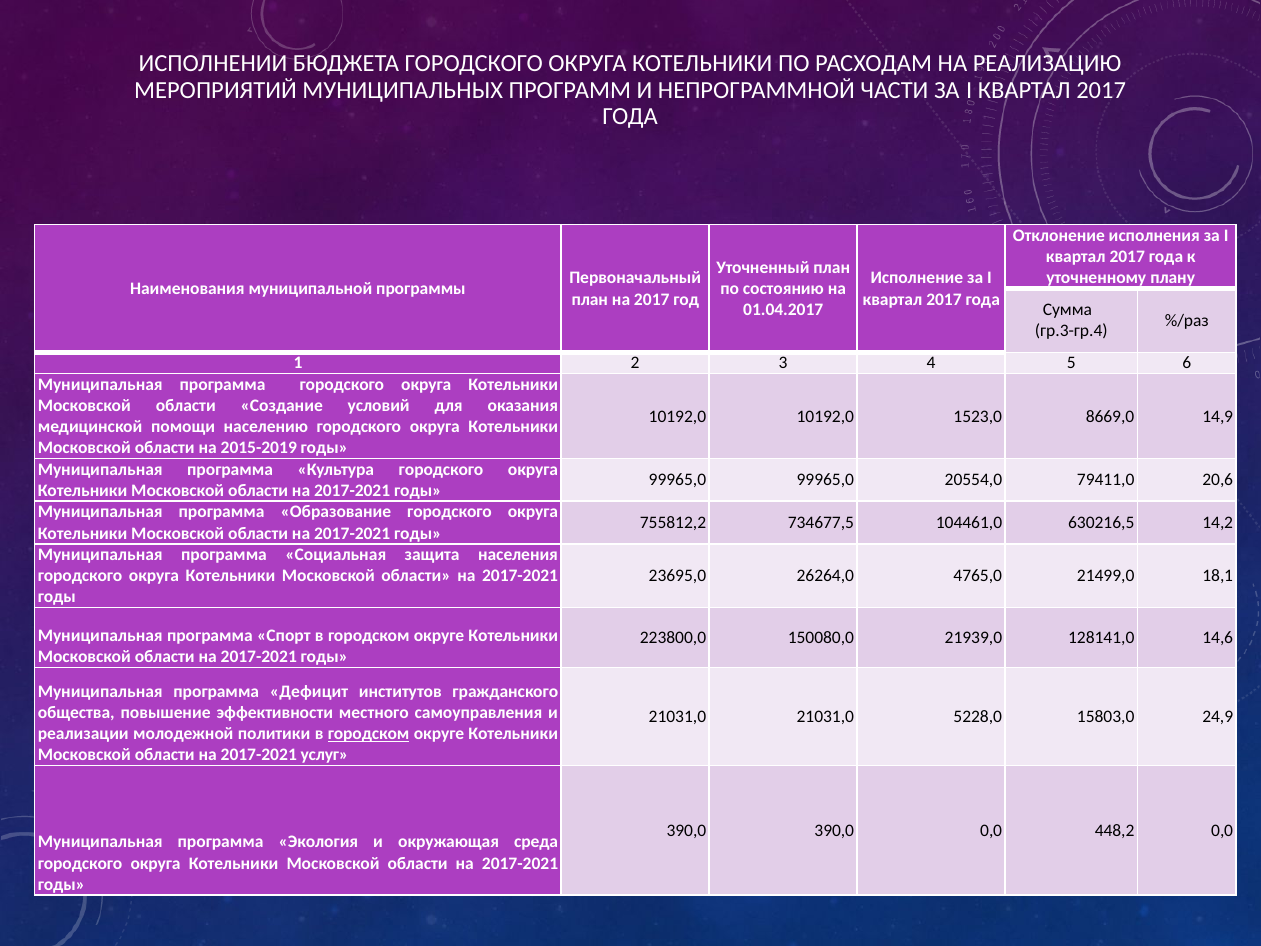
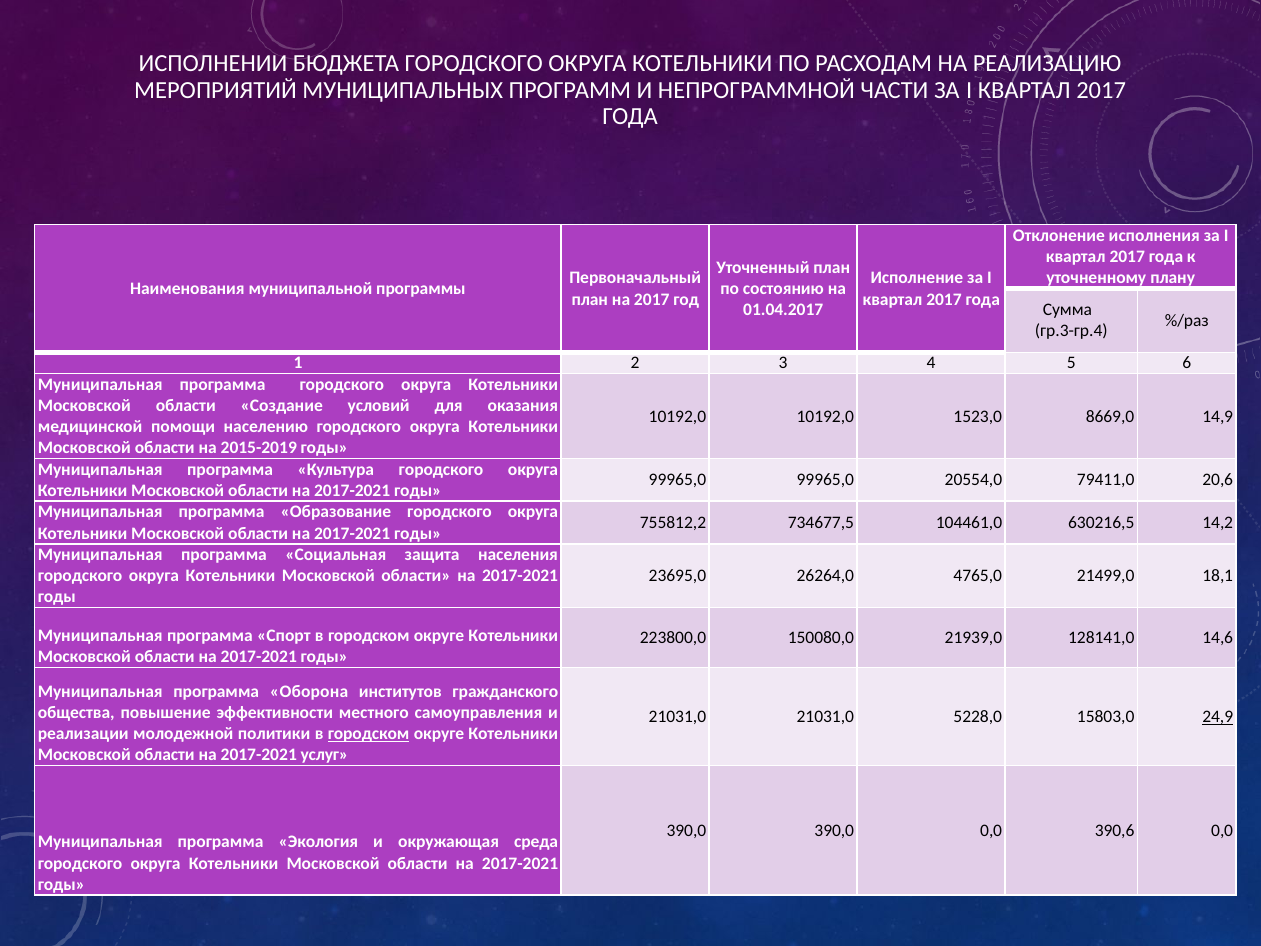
Дефицит: Дефицит -> Оборона
24,9 underline: none -> present
448,2: 448,2 -> 390,6
